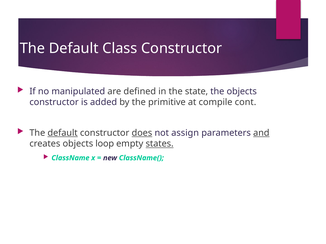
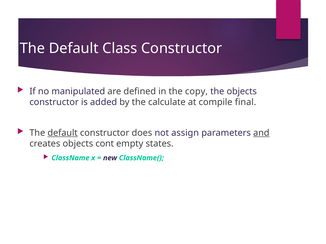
state: state -> copy
primitive: primitive -> calculate
cont: cont -> final
does underline: present -> none
loop: loop -> cont
states underline: present -> none
